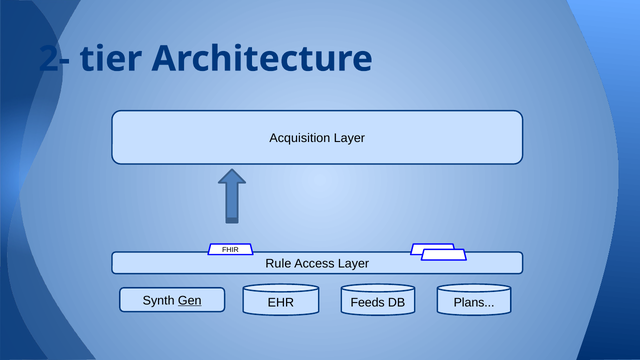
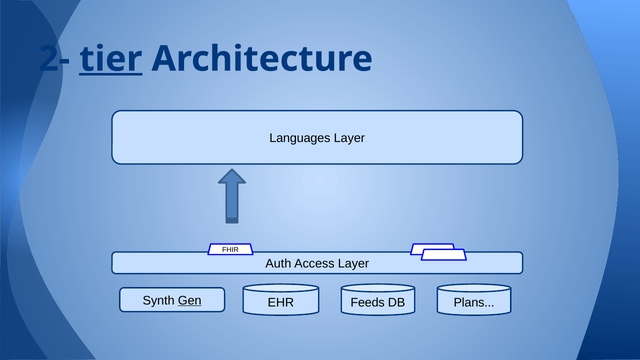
tier underline: none -> present
Acquisition: Acquisition -> Languages
Rule: Rule -> Auth
